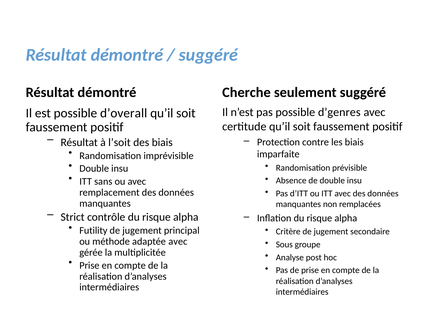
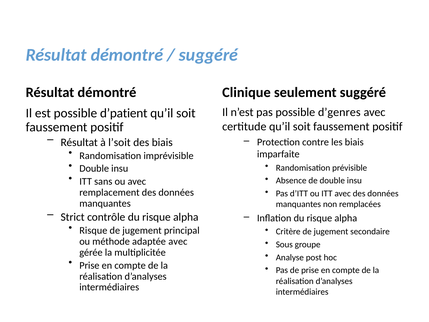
Cherche: Cherche -> Clinique
d’overall: d’overall -> d’patient
Futility at (93, 230): Futility -> Risque
